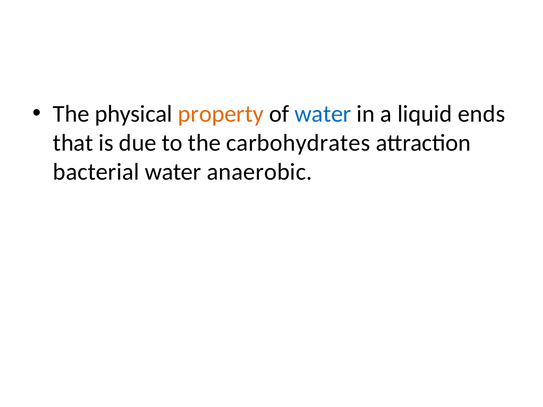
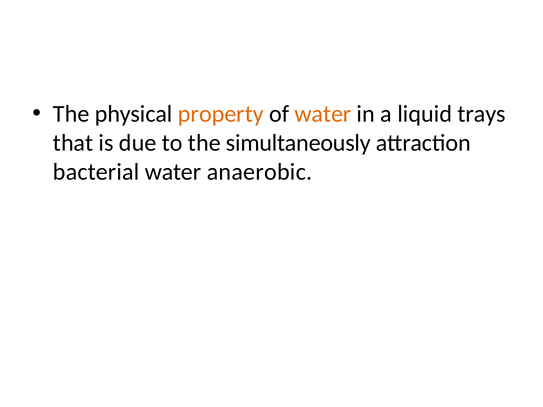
water at (323, 114) colour: blue -> orange
ends: ends -> trays
carbohydrates: carbohydrates -> simultaneously
